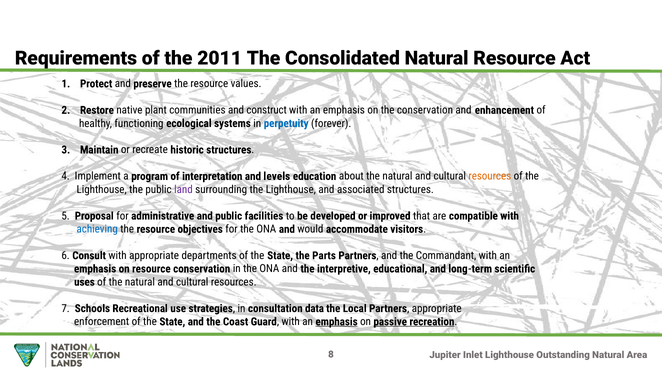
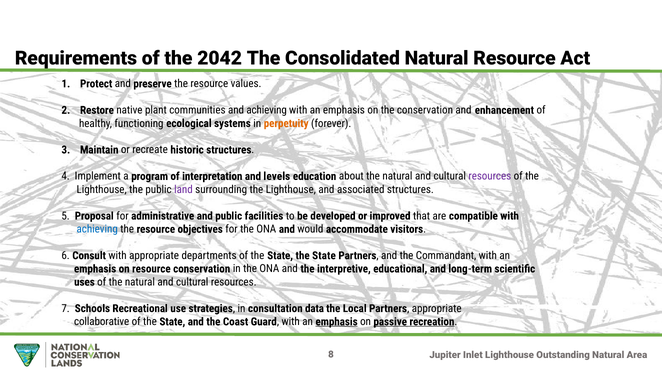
2011: 2011 -> 2042
and construct: construct -> achieving
perpetuity colour: blue -> orange
resources at (490, 176) colour: orange -> purple
State the Parts: Parts -> State
enforcement: enforcement -> collaborative
